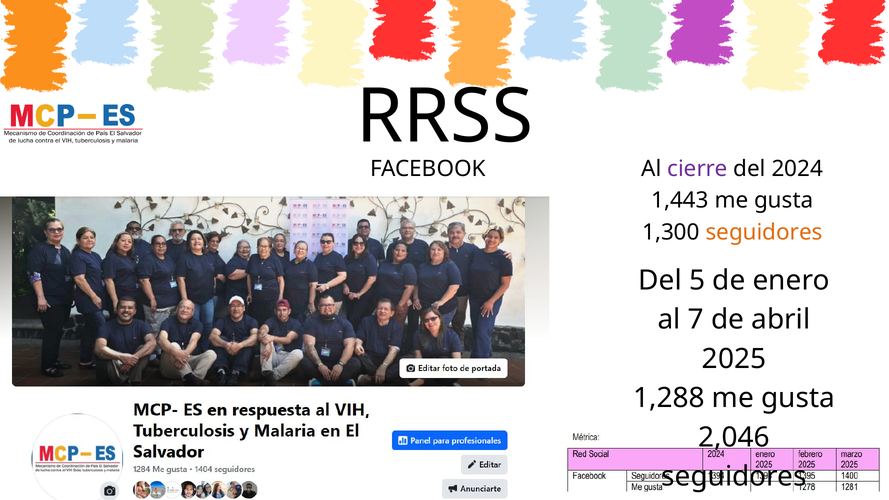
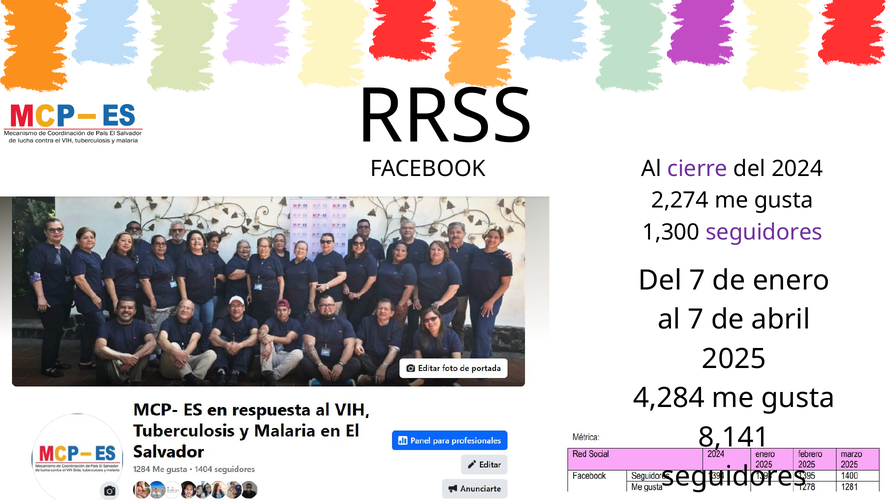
1,443: 1,443 -> 2,274
seguidores at (764, 232) colour: orange -> purple
Del 5: 5 -> 7
1,288: 1,288 -> 4,284
2,046: 2,046 -> 8,141
